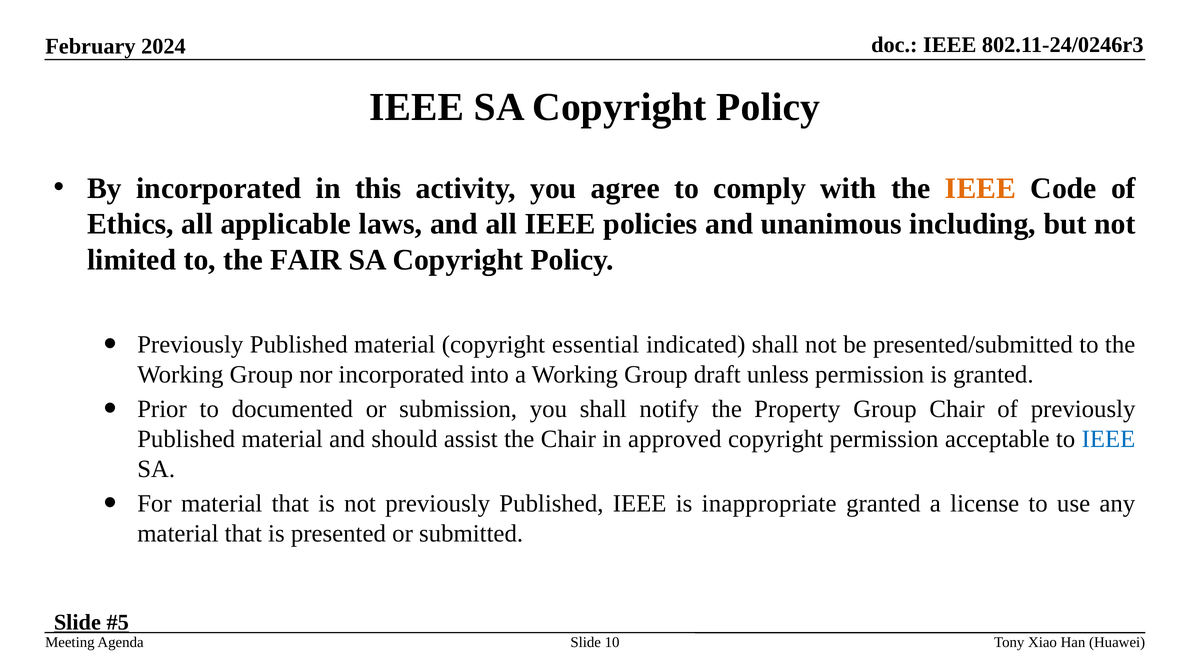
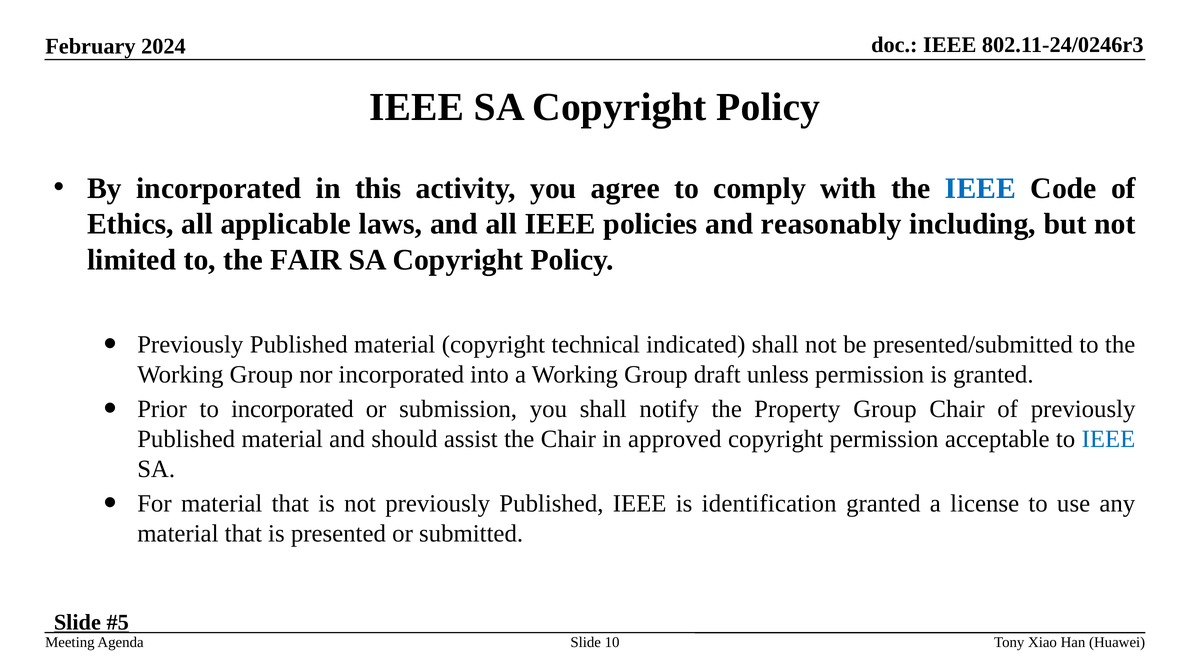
IEEE at (981, 188) colour: orange -> blue
unanimous: unanimous -> reasonably
essential: essential -> technical
to documented: documented -> incorporated
inappropriate: inappropriate -> identification
